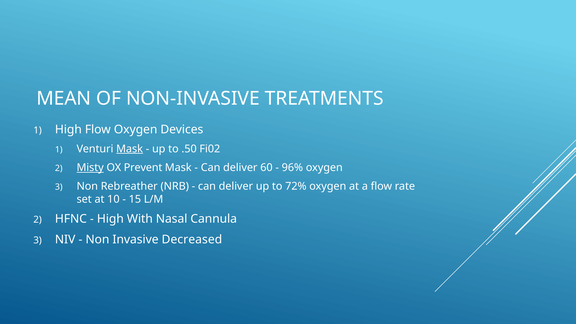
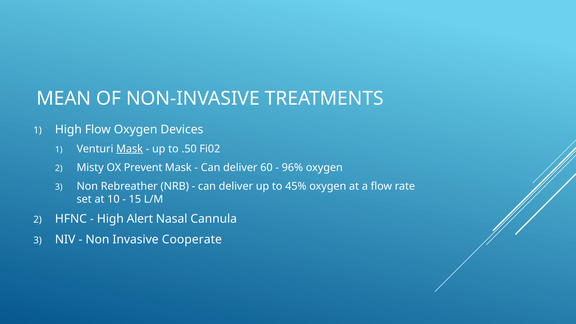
Misty underline: present -> none
72%: 72% -> 45%
With: With -> Alert
Decreased: Decreased -> Cooperate
